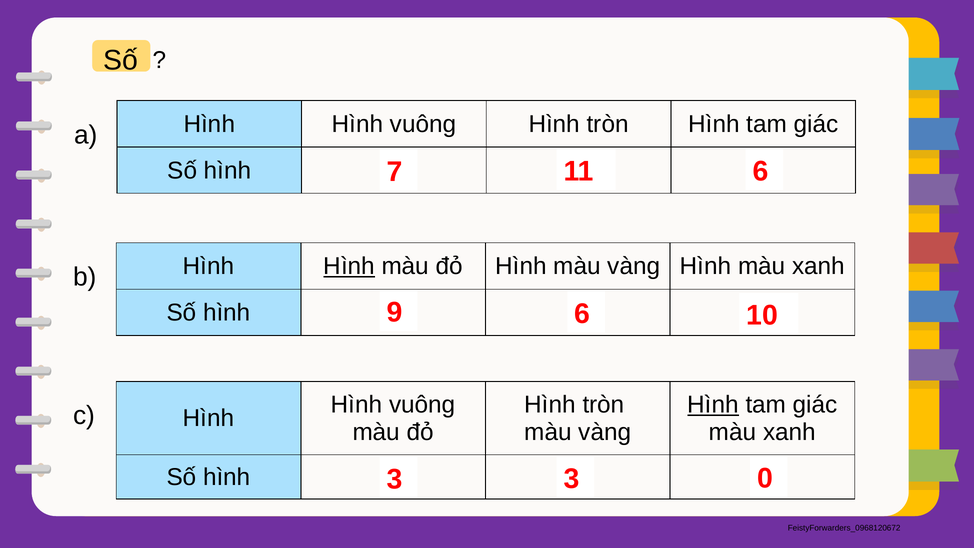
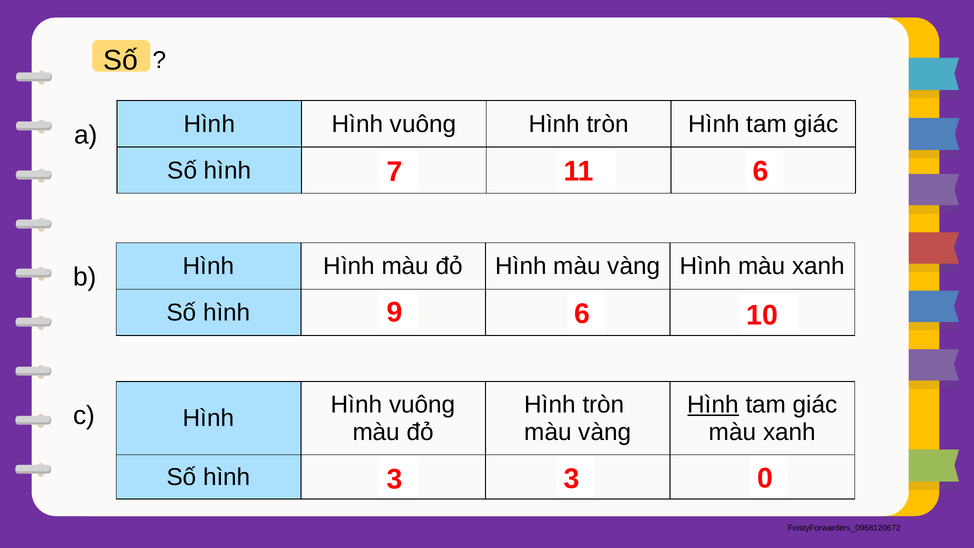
Hình at (349, 266) underline: present -> none
